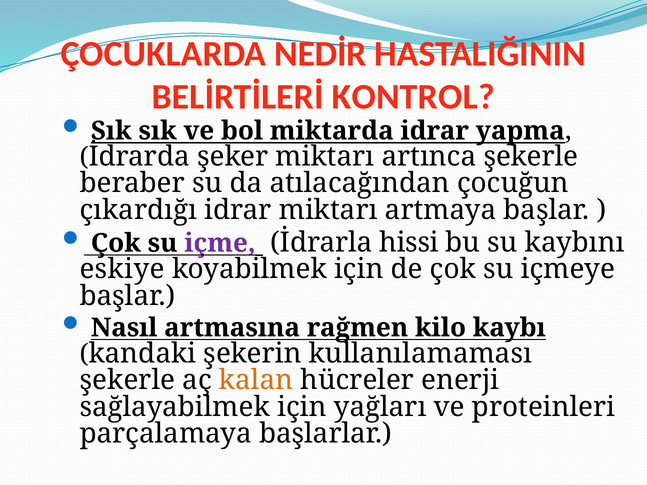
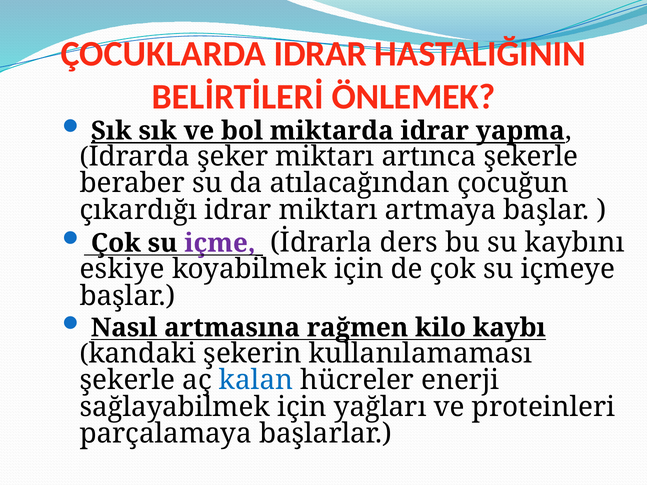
ÇOCUKLARDA NEDİR: NEDİR -> IDRAR
KONTROL: KONTROL -> ÖNLEMEK
hissi: hissi -> ders
kalan colour: orange -> blue
